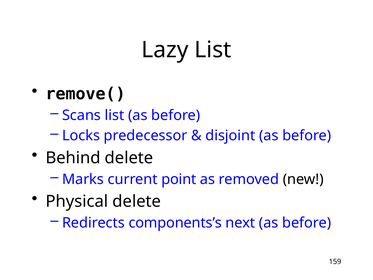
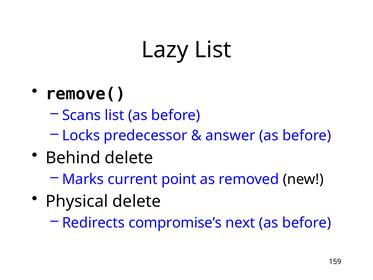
disjoint: disjoint -> answer
components’s: components’s -> compromise’s
